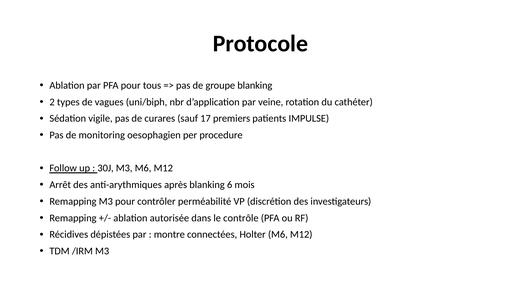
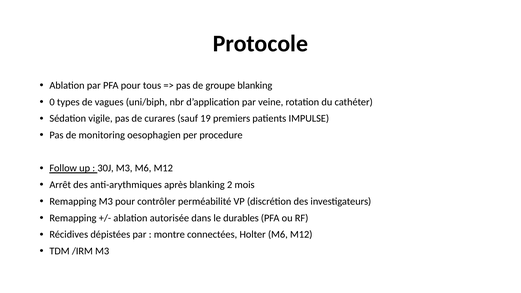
2: 2 -> 0
17: 17 -> 19
6: 6 -> 2
contrôle: contrôle -> durables
